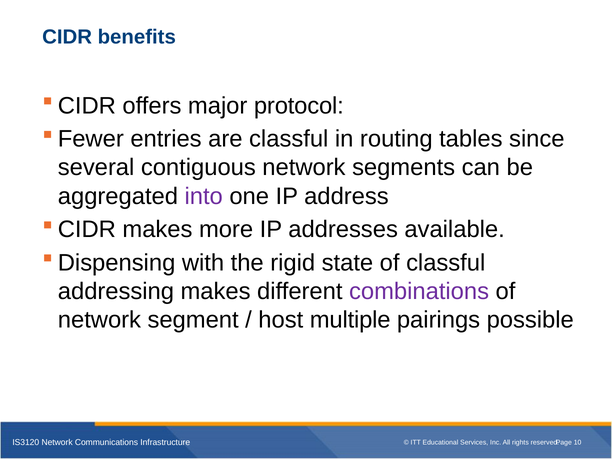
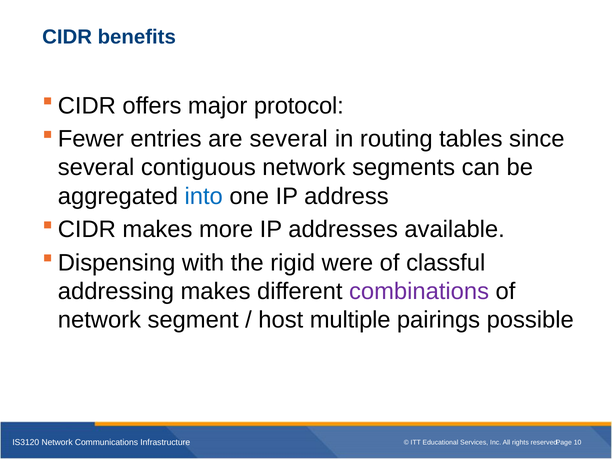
are classful: classful -> several
into colour: purple -> blue
state: state -> were
